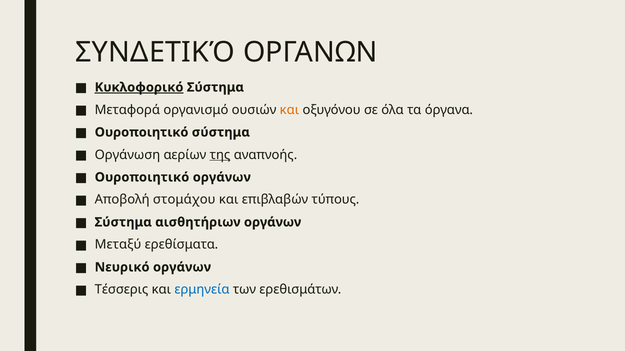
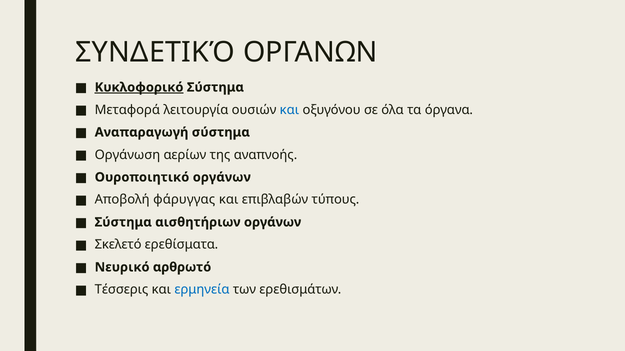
οργανισμό: οργανισμό -> λειτουργία
και at (289, 110) colour: orange -> blue
Ουροποιητικό at (142, 132): Ουροποιητικό -> Αναπαραγωγή
της underline: present -> none
στομάχου: στομάχου -> φάρυγγας
Μεταξύ: Μεταξύ -> Σκελετό
Νευρικό οργάνων: οργάνων -> αρθρωτό
